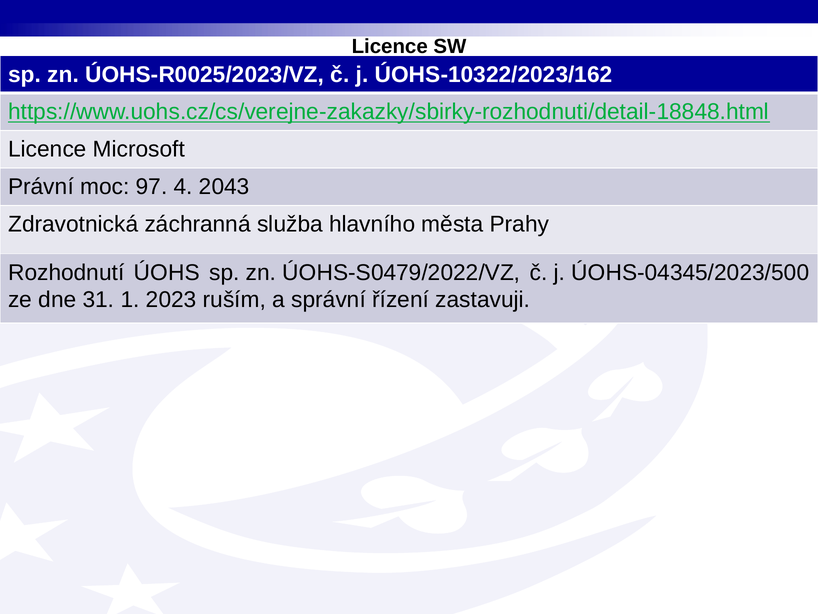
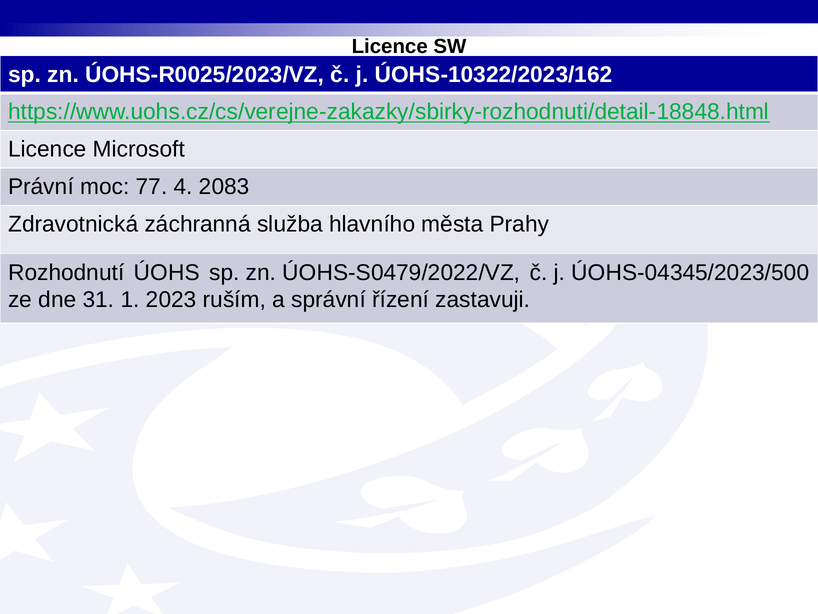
97: 97 -> 77
2043: 2043 -> 2083
